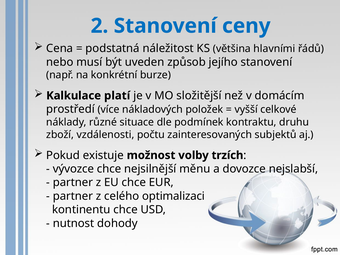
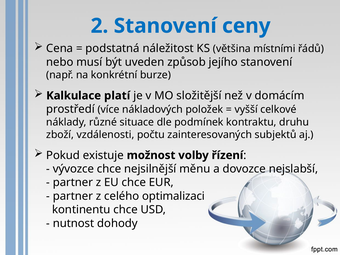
hlavními: hlavními -> místními
trzích: trzích -> řízení
